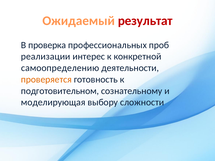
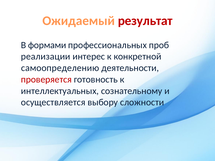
проверка: проверка -> формами
проверяется colour: orange -> red
подготовительном: подготовительном -> интеллектуальных
моделирующая: моделирующая -> осуществляется
